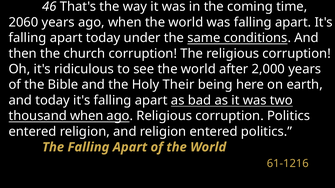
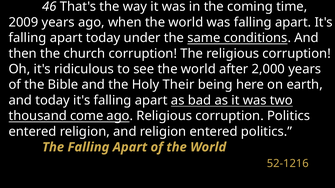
2060: 2060 -> 2009
thousand when: when -> come
61-1216: 61-1216 -> 52-1216
